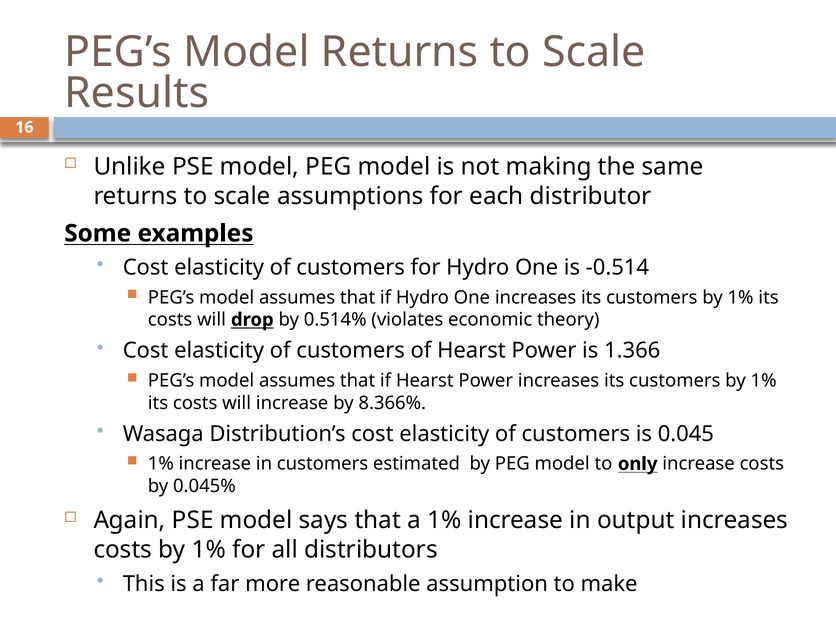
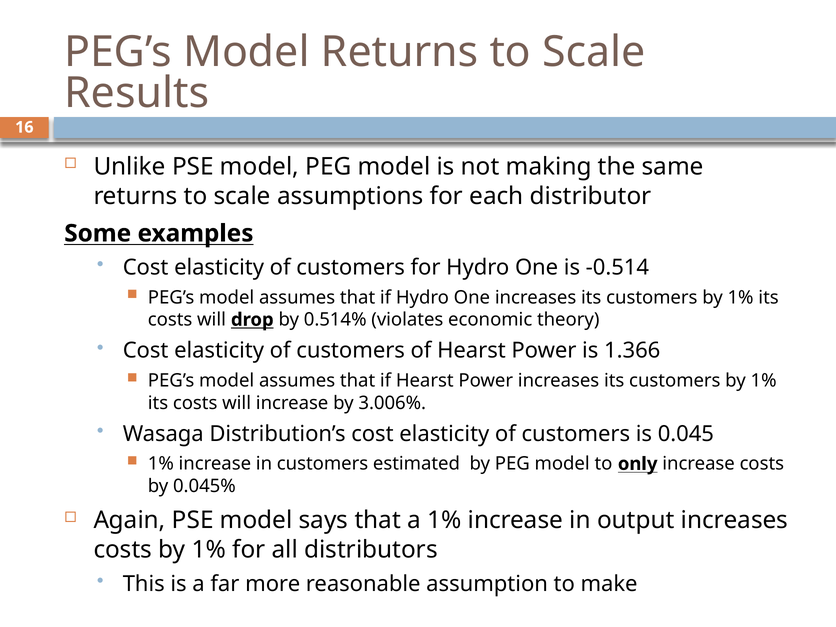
8.366%: 8.366% -> 3.006%
